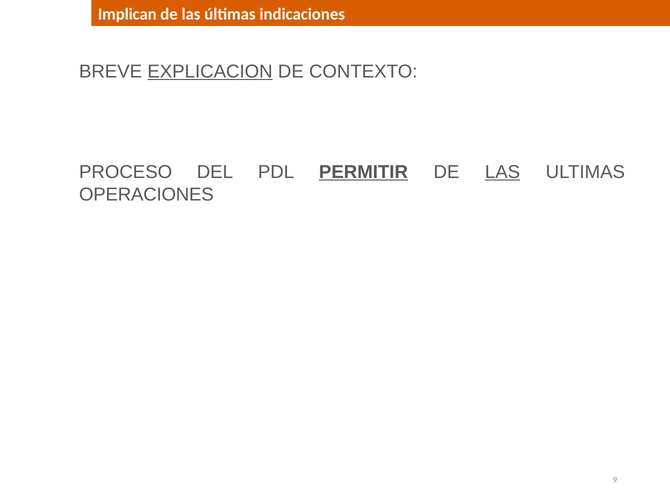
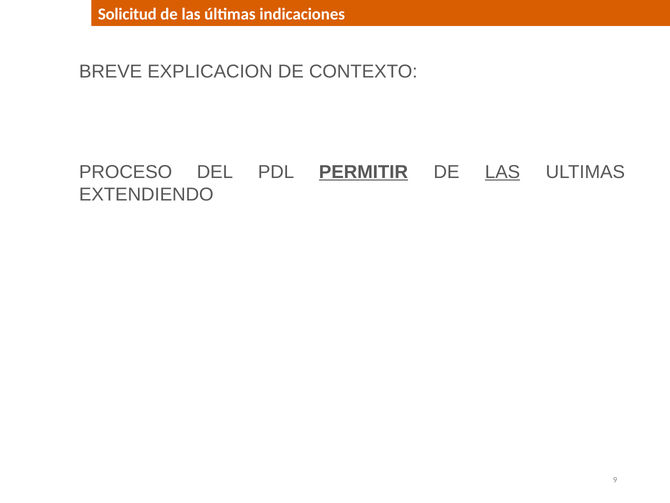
Implican: Implican -> Solicitud
EXPLICACION underline: present -> none
OPERACIONES: OPERACIONES -> EXTENDIENDO
